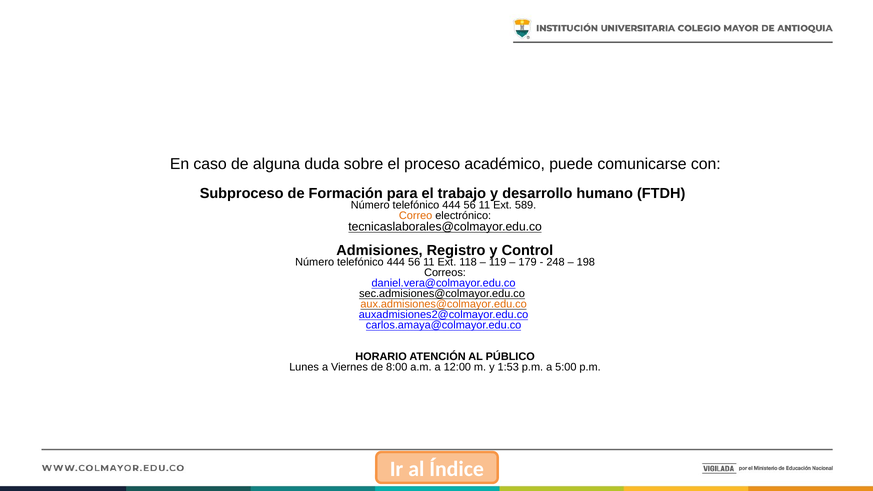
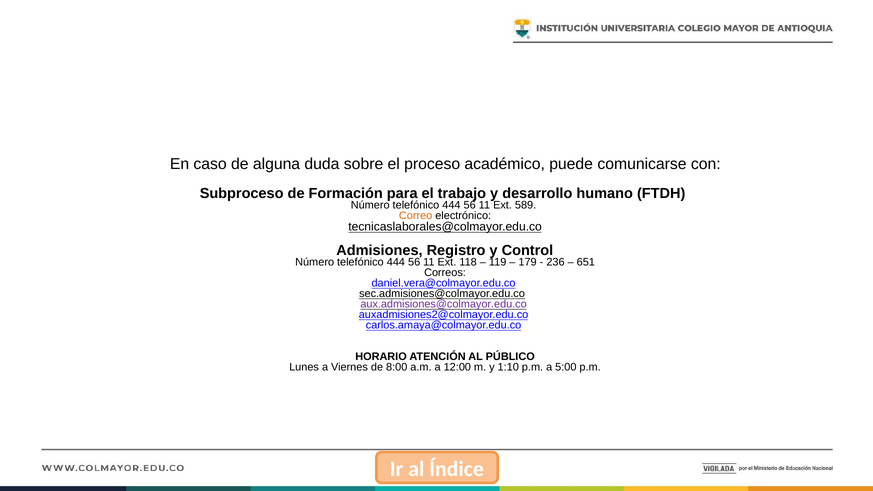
248: 248 -> 236
198: 198 -> 651
aux.admisiones@colmayor.edu.co colour: orange -> purple
1:53: 1:53 -> 1:10
